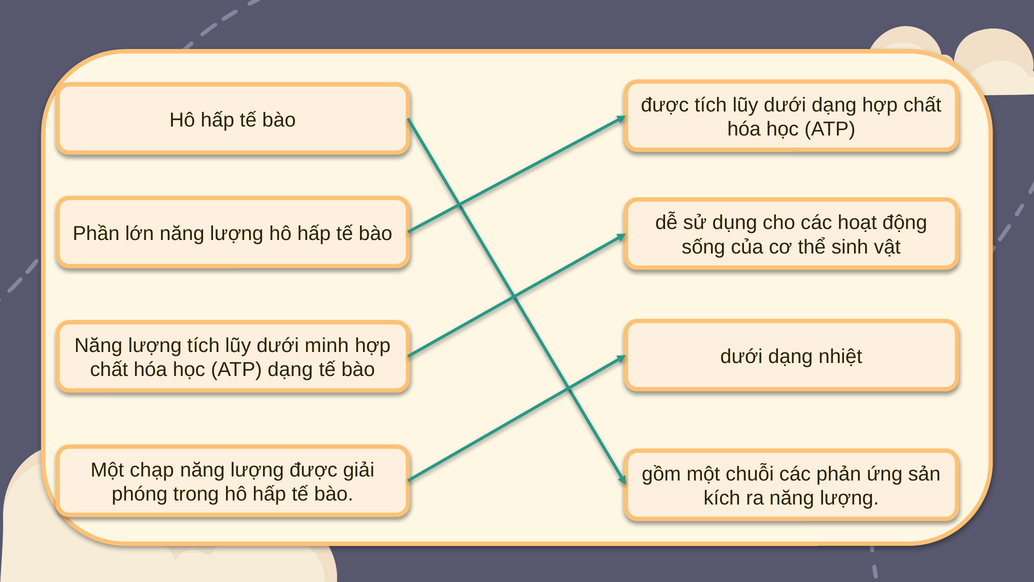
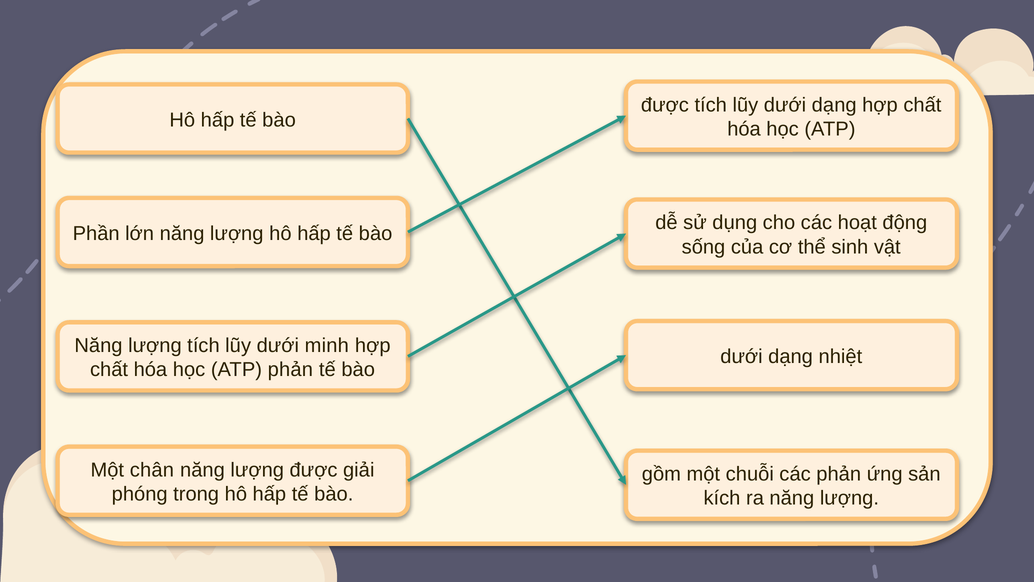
ATP dạng: dạng -> phản
chạp: chạp -> chân
